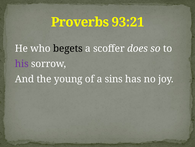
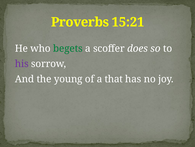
93:21: 93:21 -> 15:21
begets colour: black -> green
sins: sins -> that
